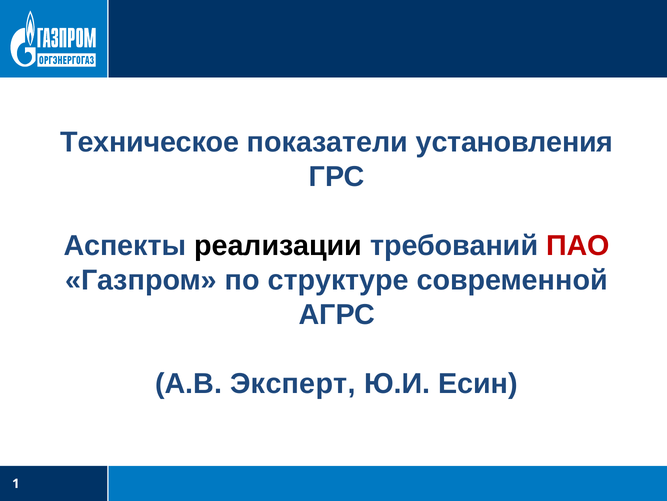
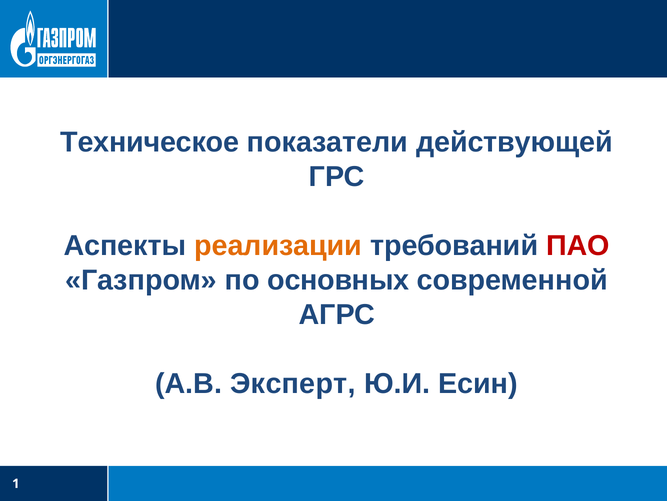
установления: установления -> действующей
реализации colour: black -> orange
структуре: структуре -> основных
